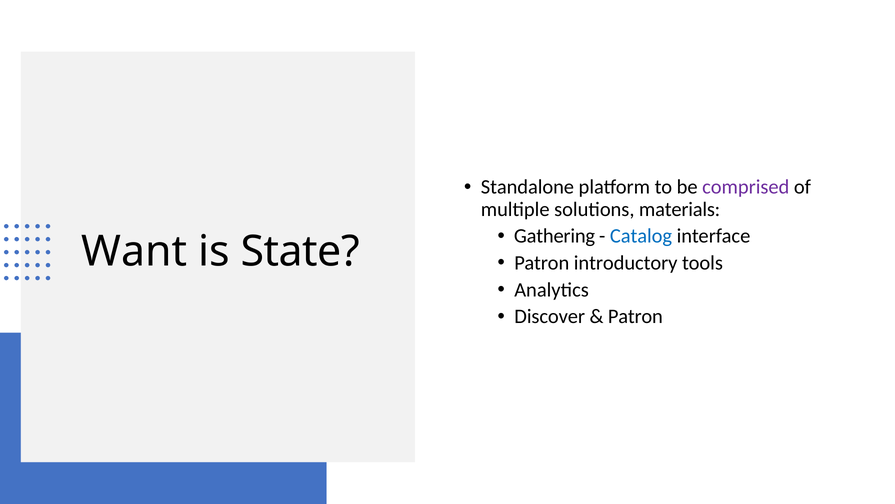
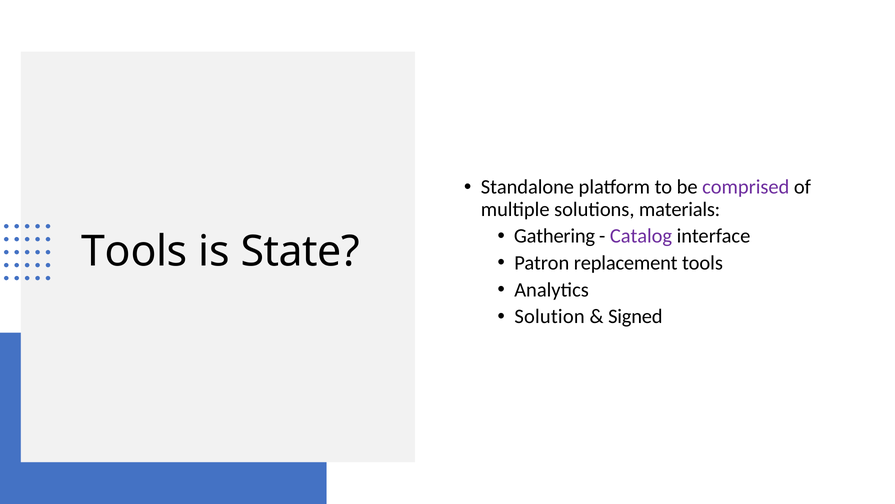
Catalog colour: blue -> purple
Want at (134, 251): Want -> Tools
introductory: introductory -> replacement
Discover: Discover -> Solution
Patron at (635, 316): Patron -> Signed
